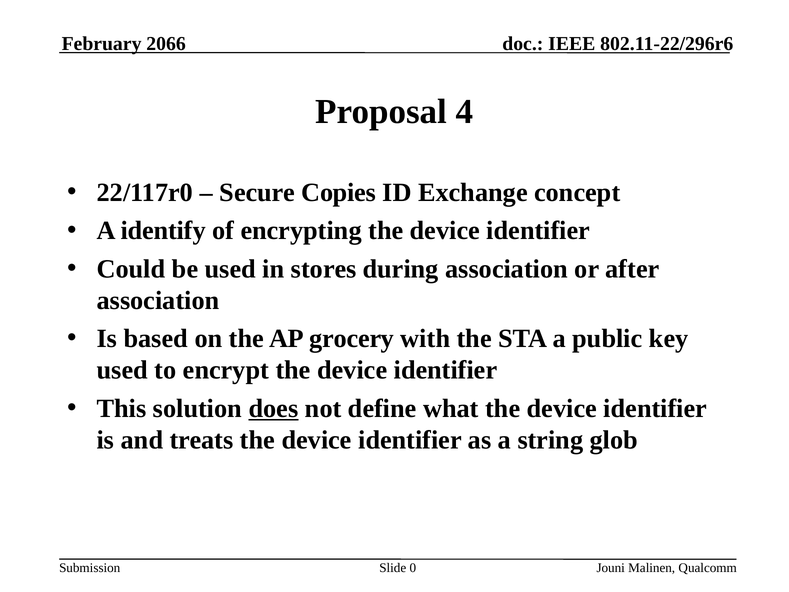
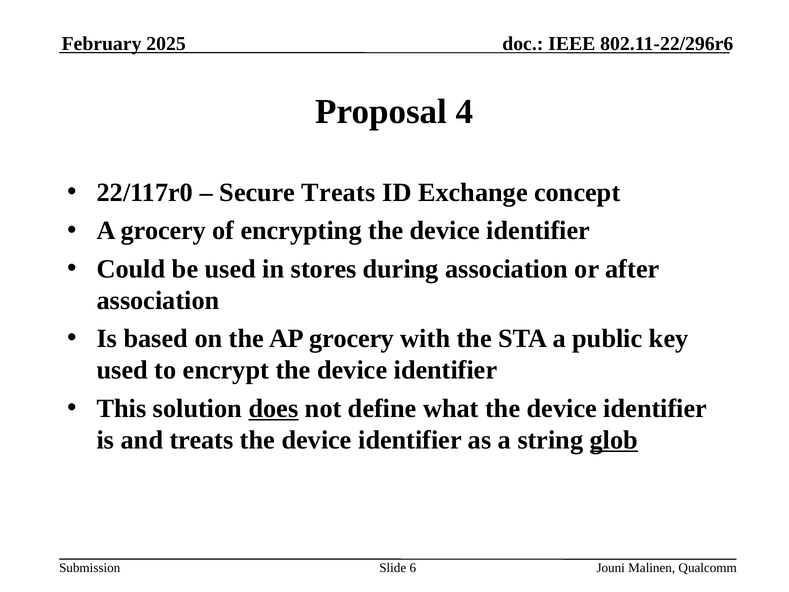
2066: 2066 -> 2025
Secure Copies: Copies -> Treats
A identify: identify -> grocery
glob underline: none -> present
0: 0 -> 6
